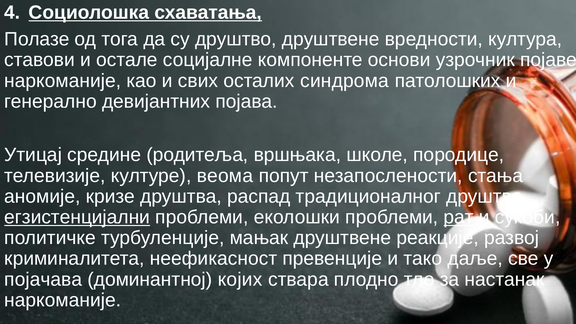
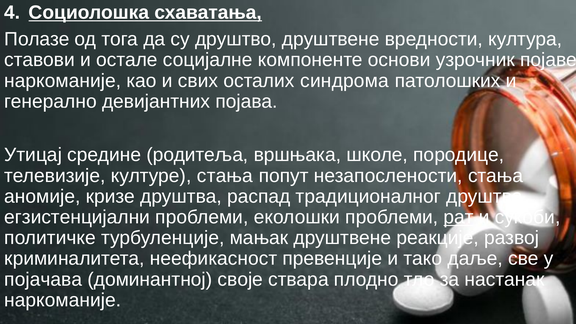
културе веома: веома -> стања
егзистенцијални underline: present -> none
којих: којих -> своје
